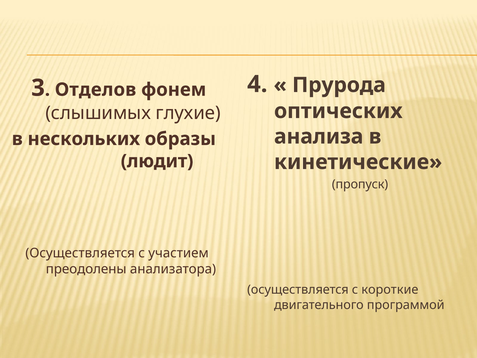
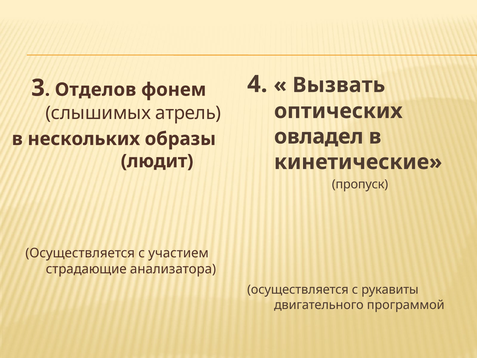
Прурода: Прурода -> Вызвать
глухие: глухие -> атрель
анализа: анализа -> овладел
преодолены: преодолены -> страдающие
короткие: короткие -> рукавиты
